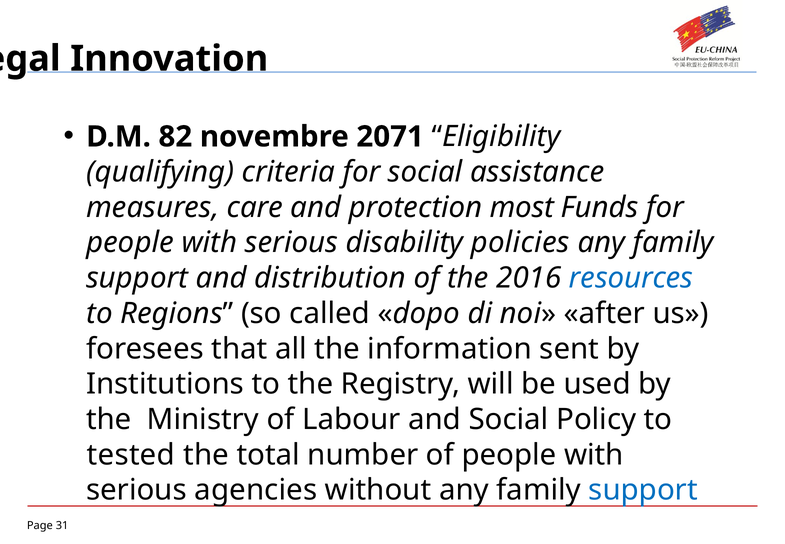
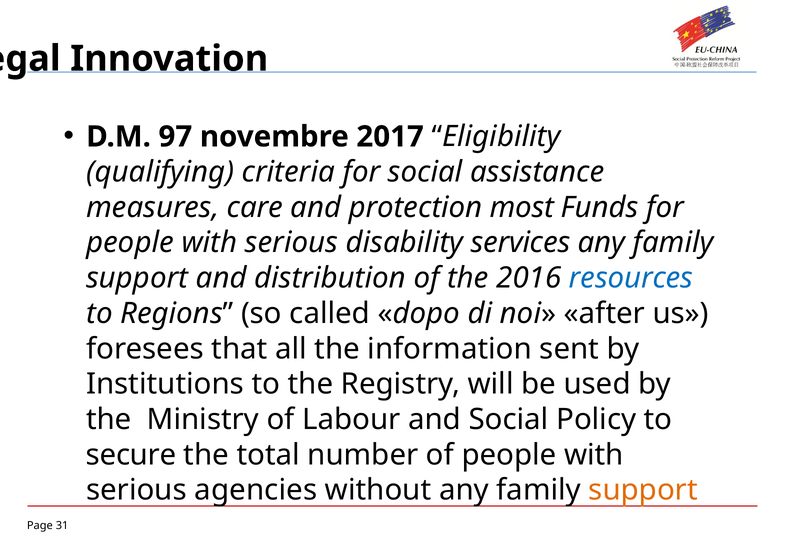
82: 82 -> 97
2071: 2071 -> 2017
policies: policies -> services
tested: tested -> secure
support at (643, 490) colour: blue -> orange
